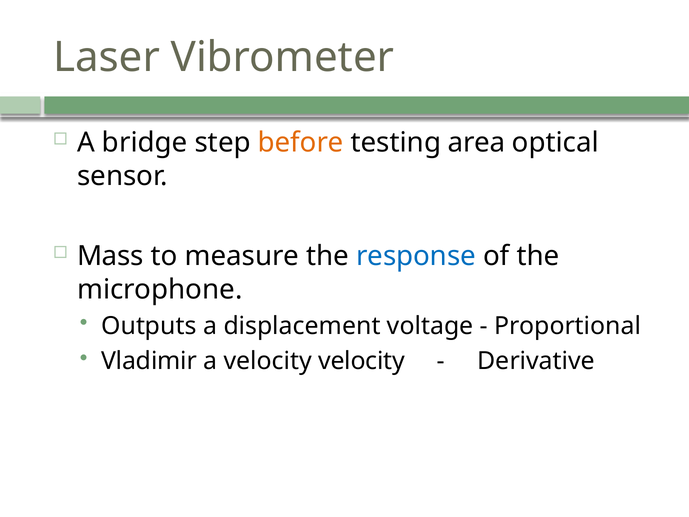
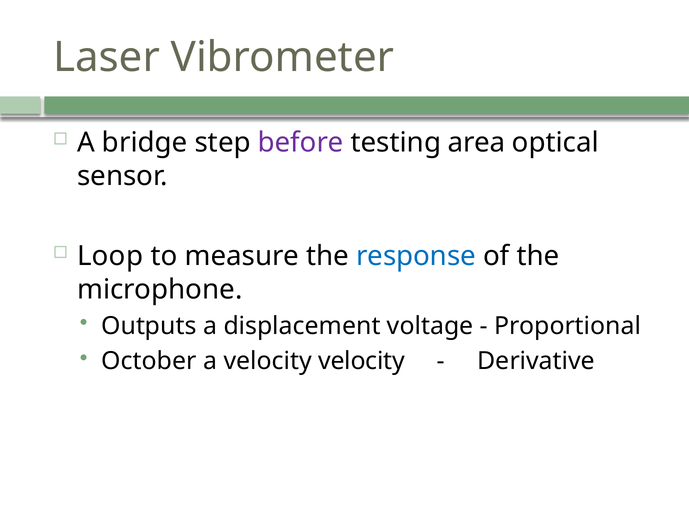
before colour: orange -> purple
Mass: Mass -> Loop
Vladimir: Vladimir -> October
